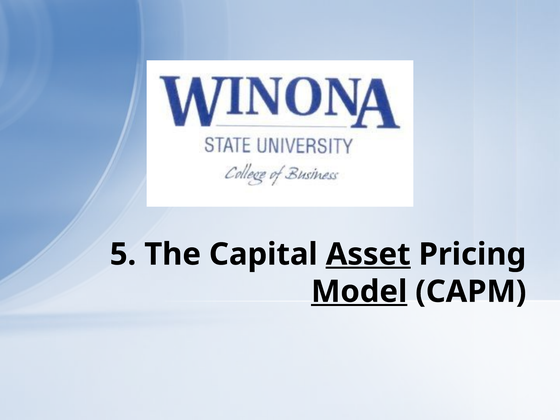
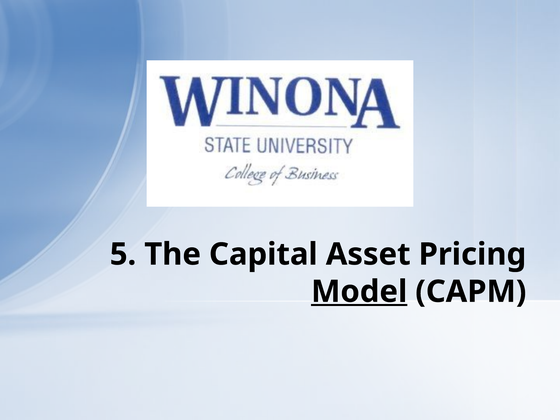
Asset underline: present -> none
